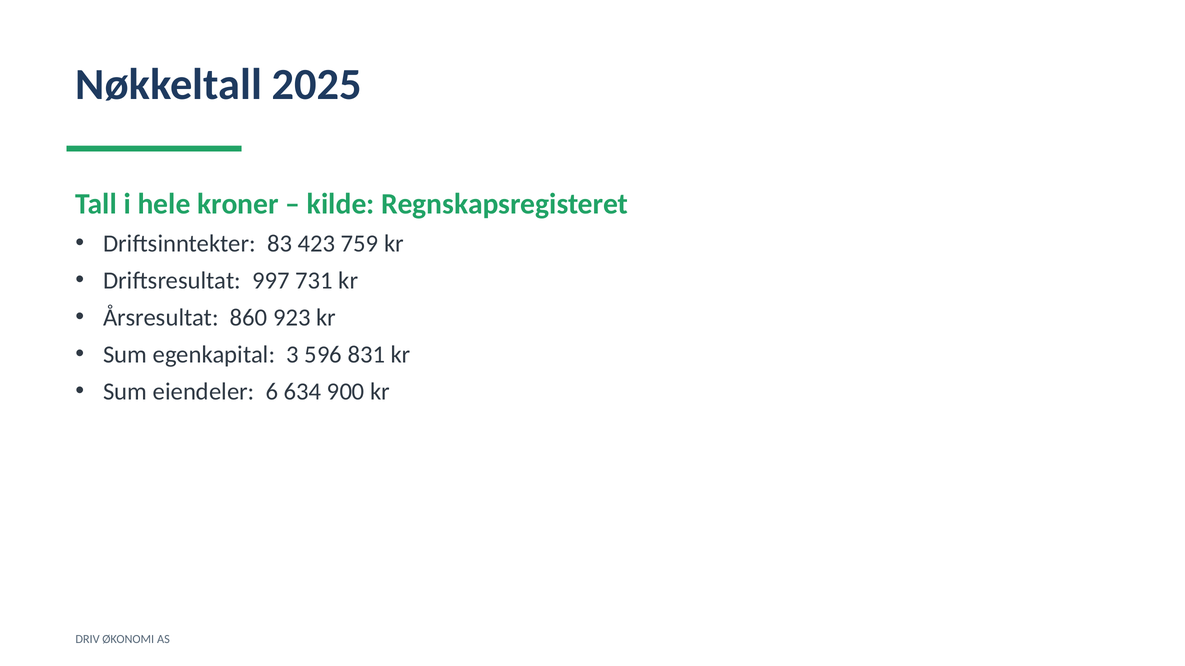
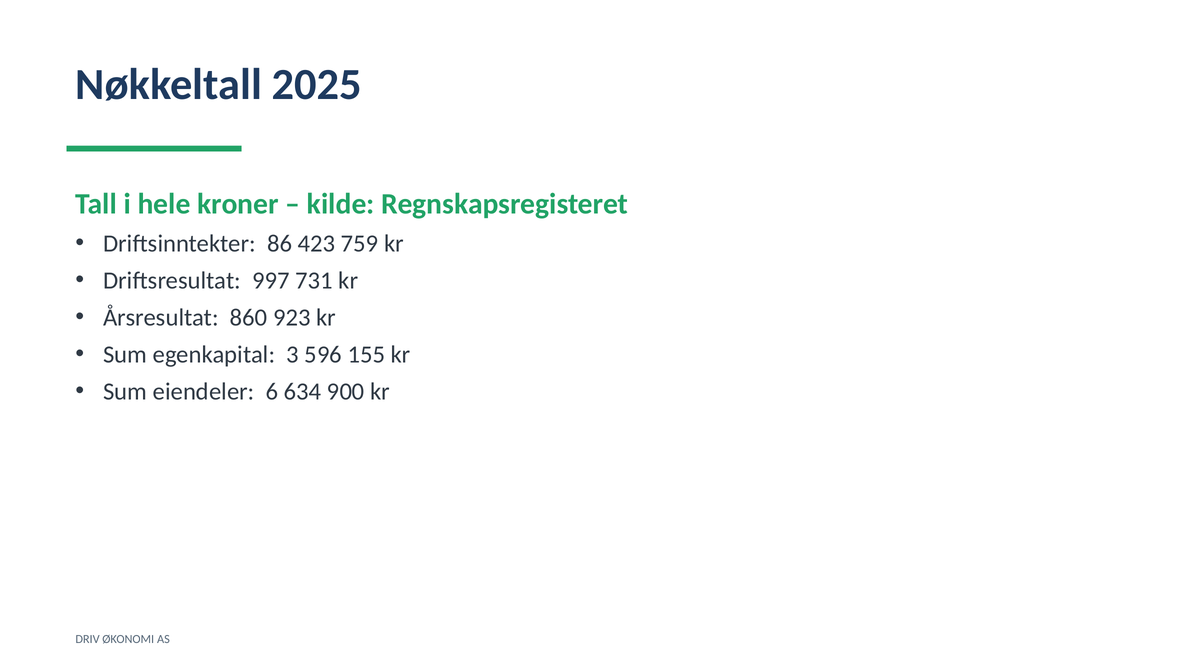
83: 83 -> 86
831: 831 -> 155
